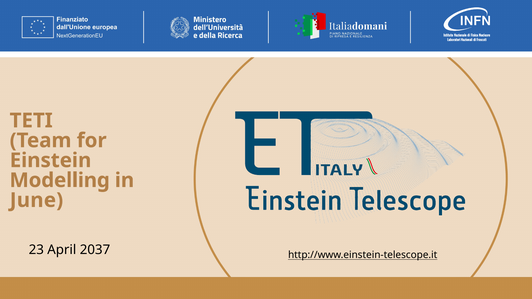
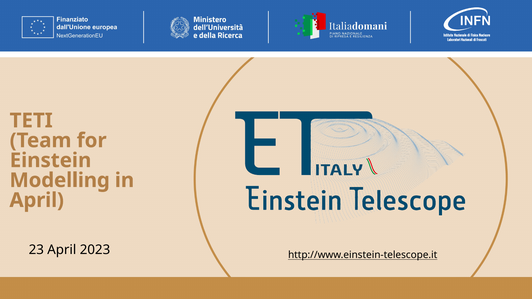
June at (36, 200): June -> April
2037: 2037 -> 2023
